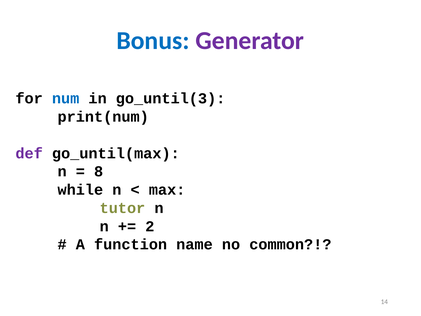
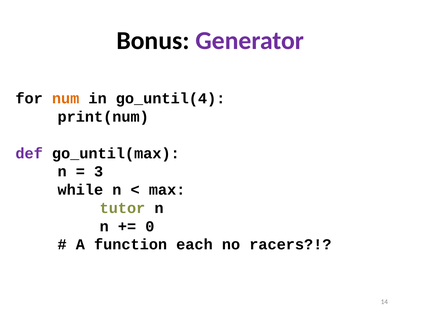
Bonus colour: blue -> black
num colour: blue -> orange
go_until(3: go_until(3 -> go_until(4
8: 8 -> 3
2: 2 -> 0
name: name -> each
common: common -> racers
